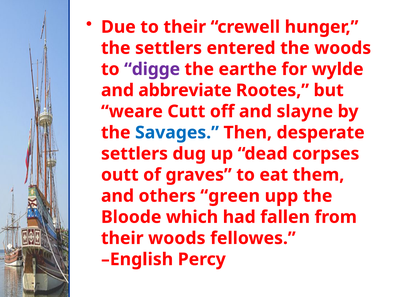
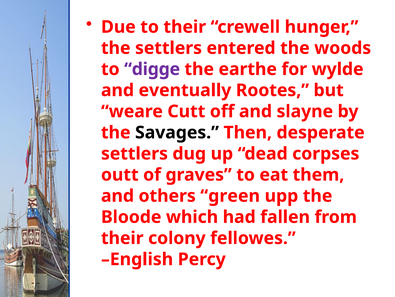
abbreviate: abbreviate -> eventually
Savages colour: blue -> black
their woods: woods -> colony
